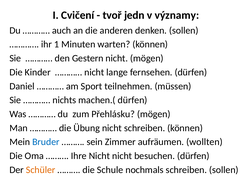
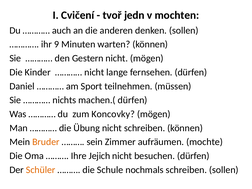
významy: významy -> mochten
1: 1 -> 9
Přehlásku: Přehlásku -> Koncovky
Bruder colour: blue -> orange
wollten: wollten -> mochte
Ihre Nicht: Nicht -> Jejich
